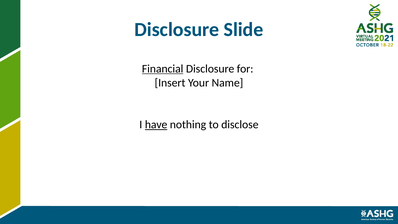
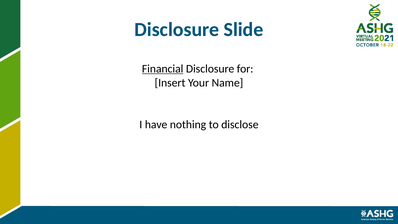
have underline: present -> none
